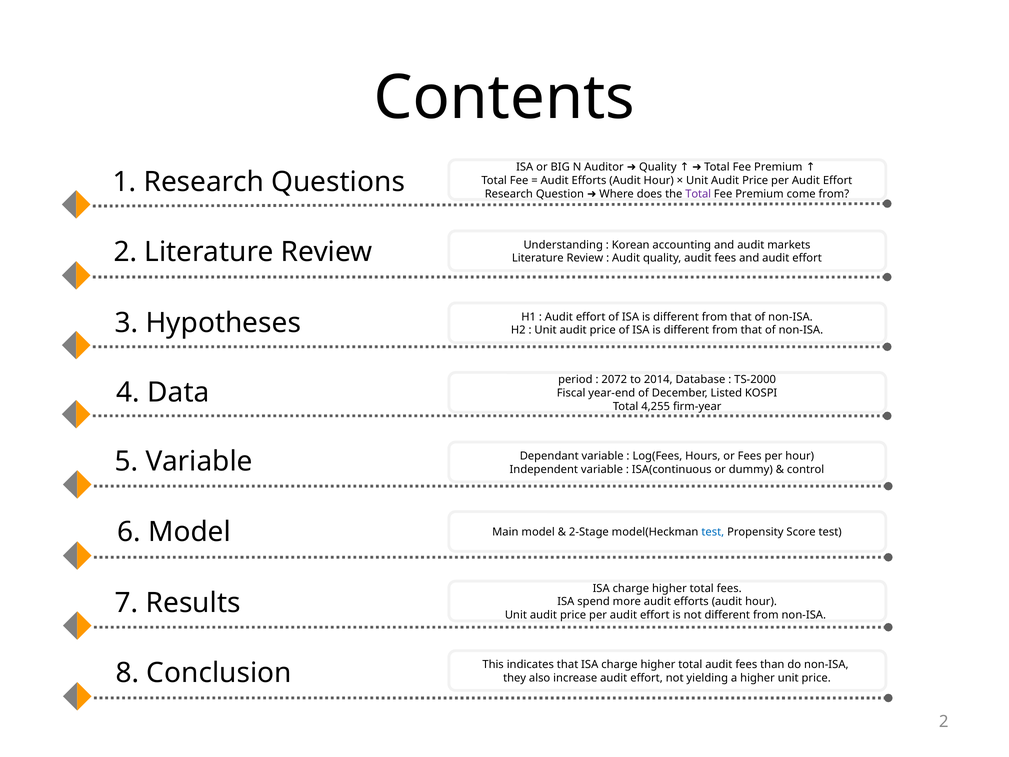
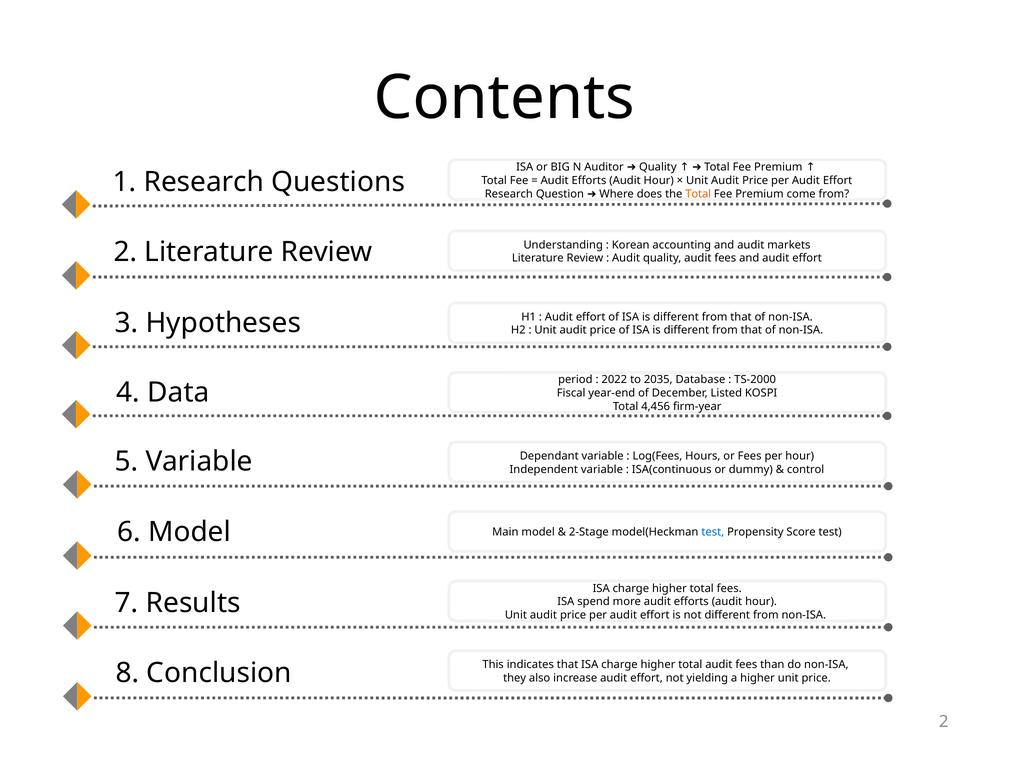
Total at (698, 194) colour: purple -> orange
2072: 2072 -> 2022
2014: 2014 -> 2035
4,255: 4,255 -> 4,456
